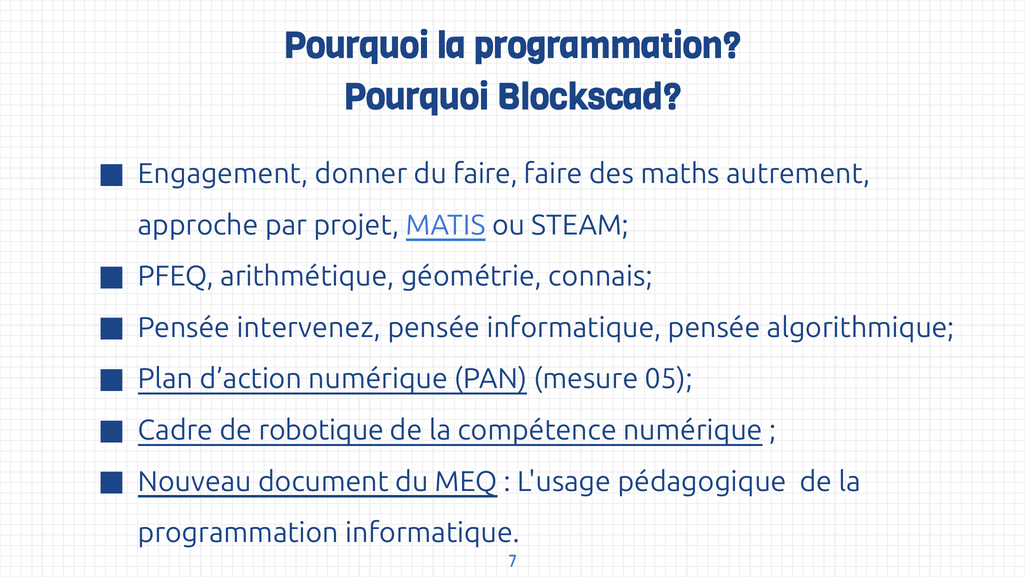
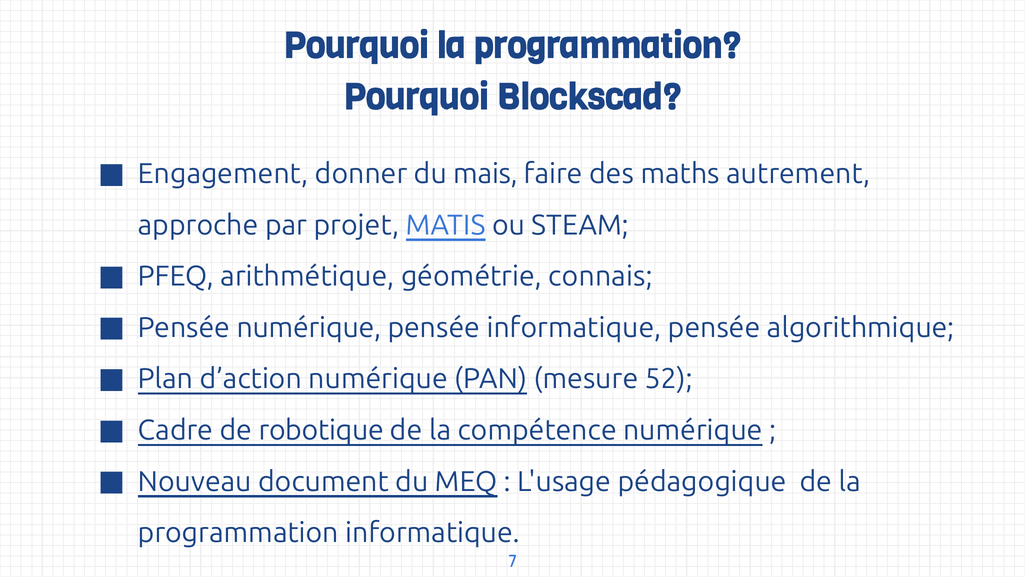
du faire: faire -> mais
Pensée intervenez: intervenez -> numérique
05: 05 -> 52
